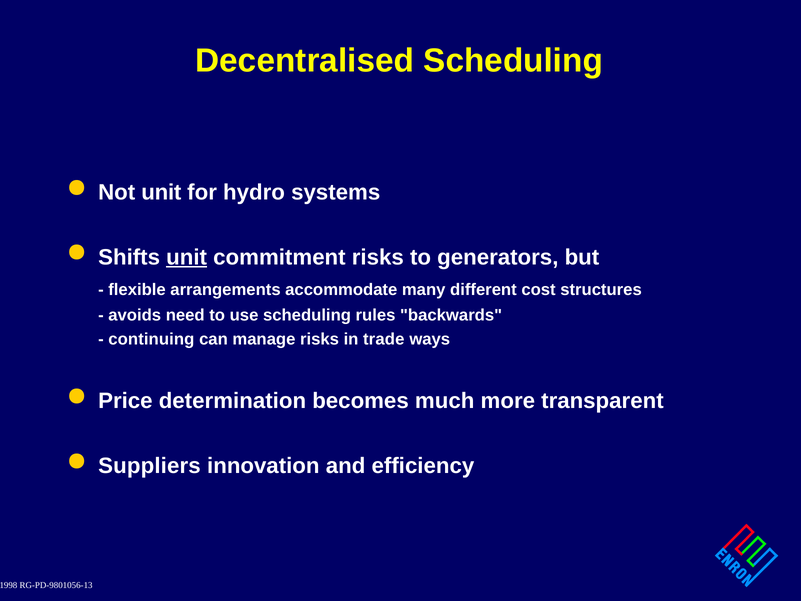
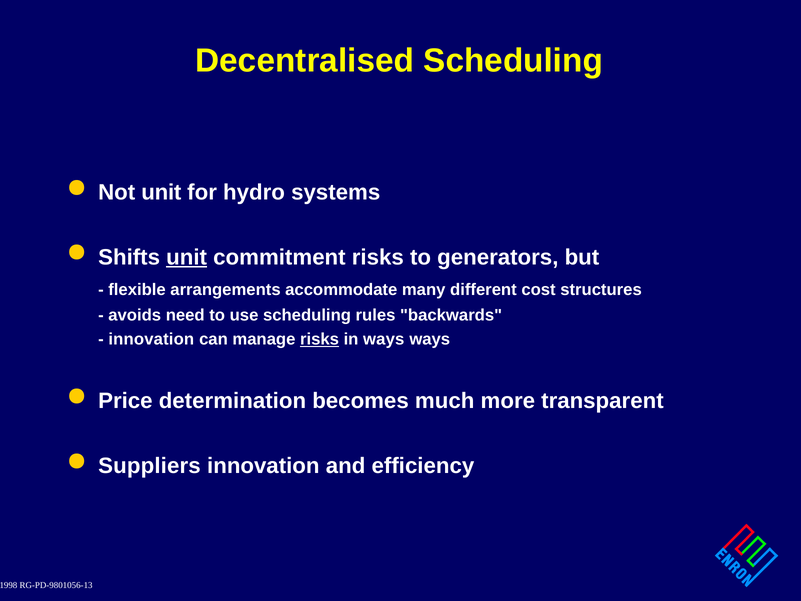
continuing at (151, 339): continuing -> innovation
risks at (320, 339) underline: none -> present
in trade: trade -> ways
